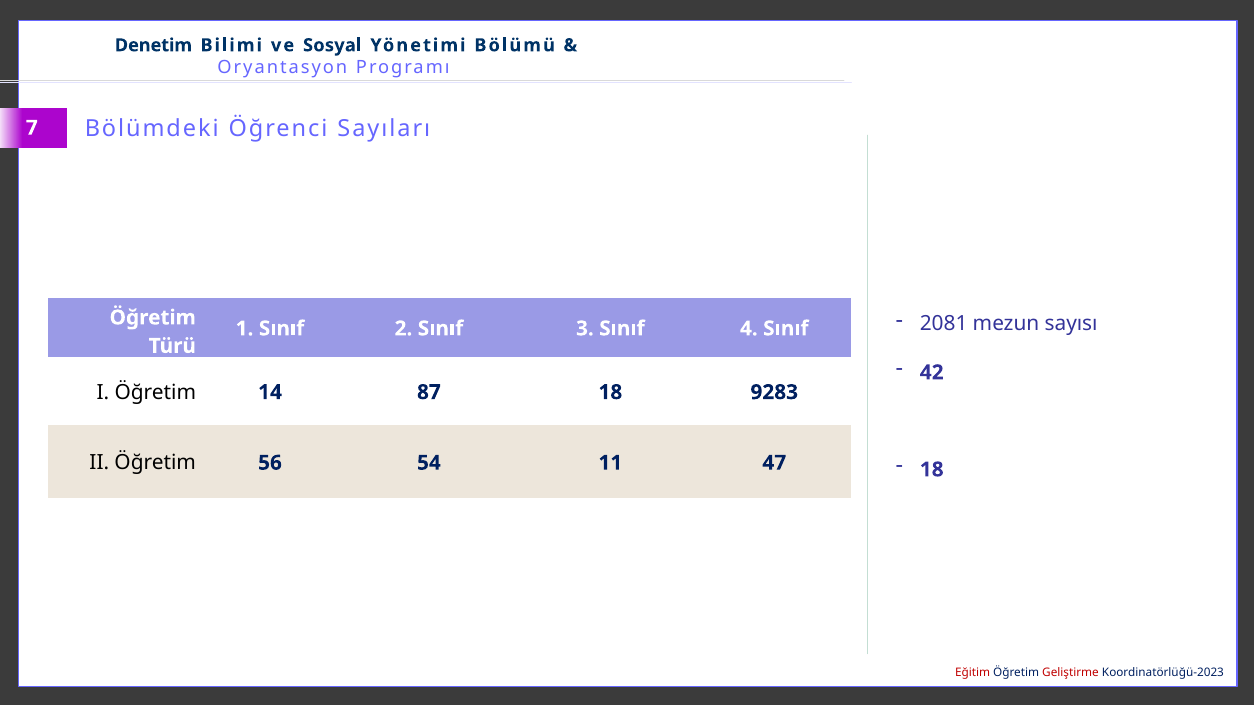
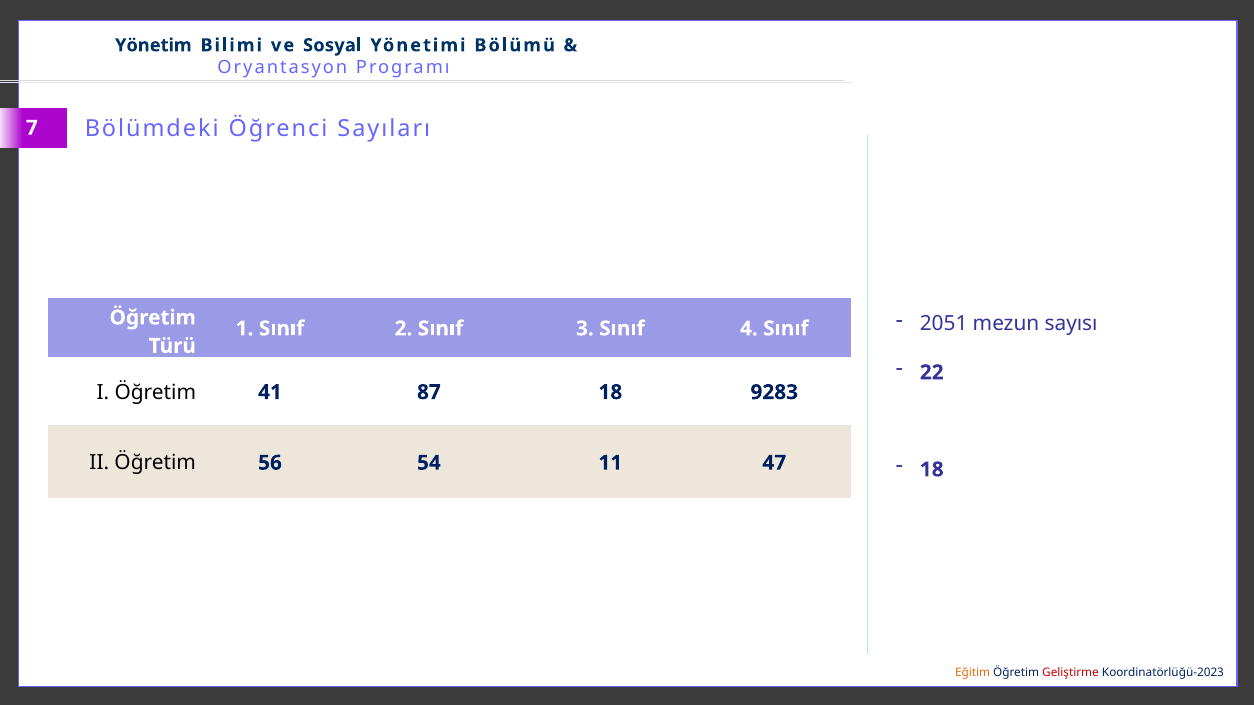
Denetim: Denetim -> Yönetim
2081: 2081 -> 2051
42: 42 -> 22
14: 14 -> 41
Eğitim colour: red -> orange
